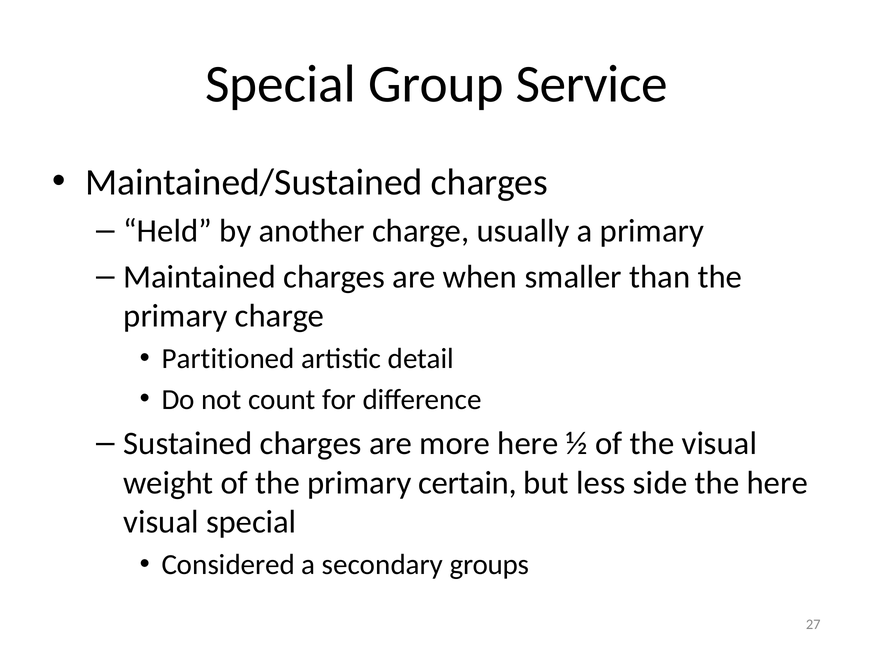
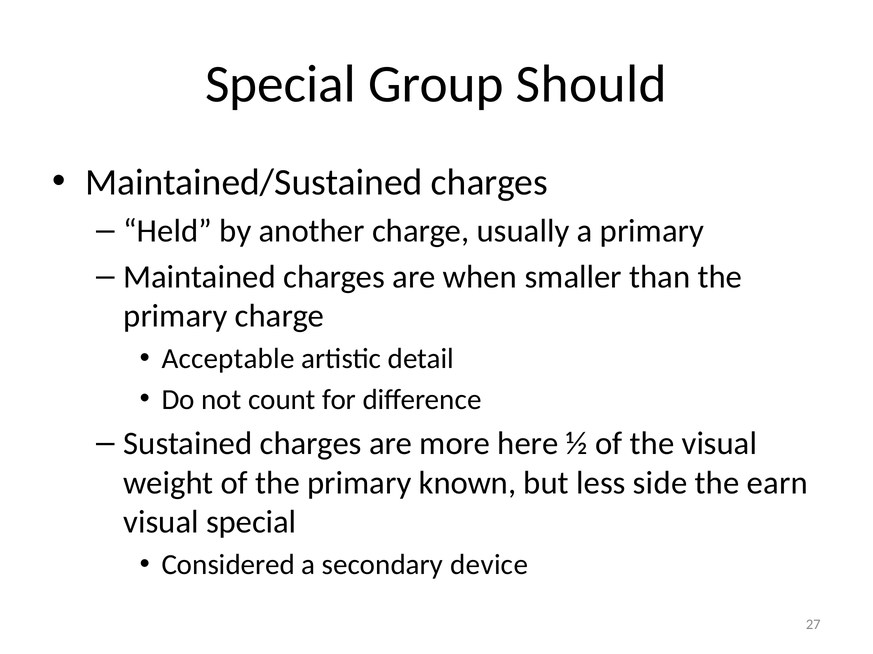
Service: Service -> Should
Partitioned: Partitioned -> Acceptable
certain: certain -> known
the here: here -> earn
groups: groups -> device
